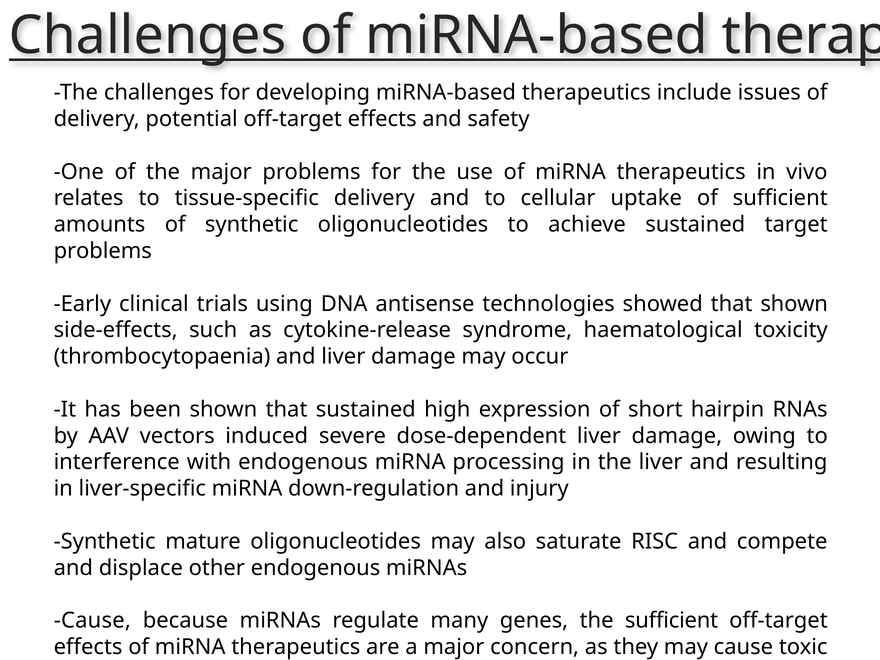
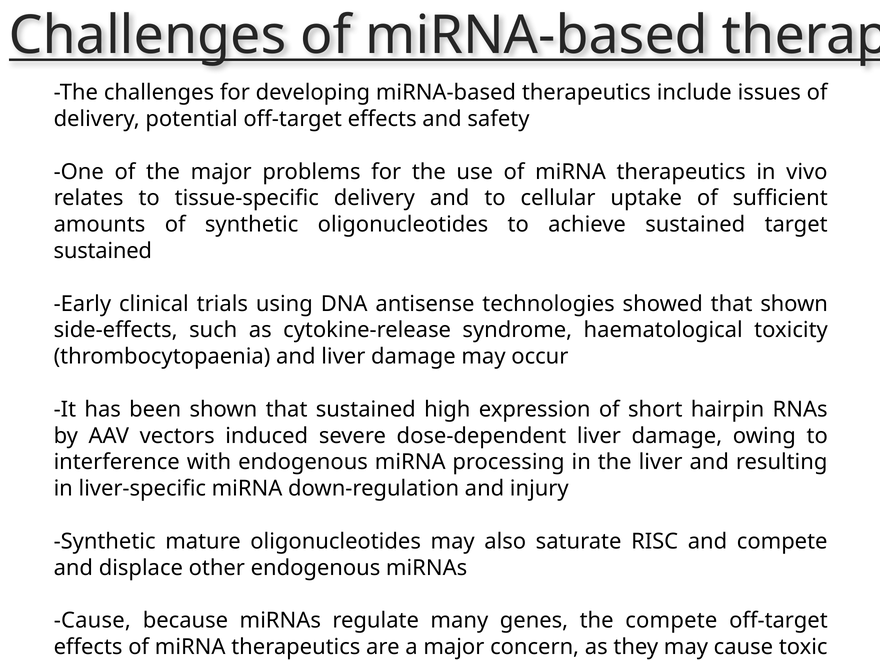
problems at (103, 251): problems -> sustained
the sufficient: sufficient -> compete
